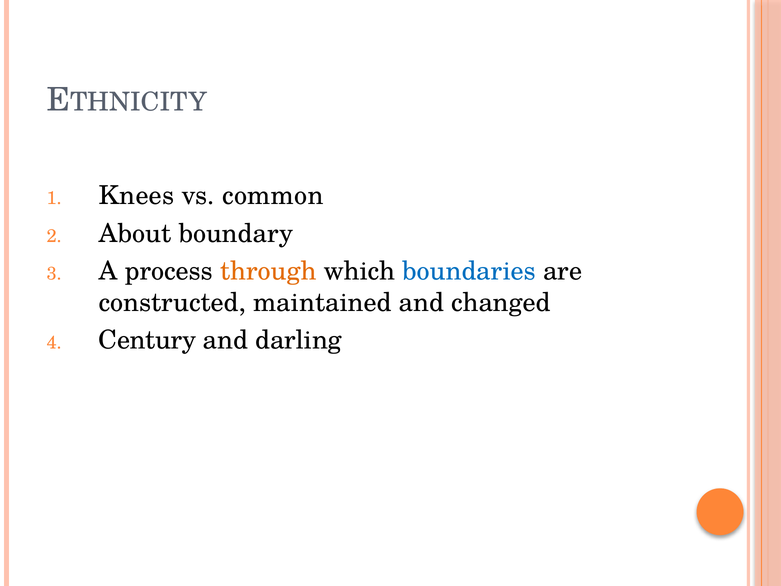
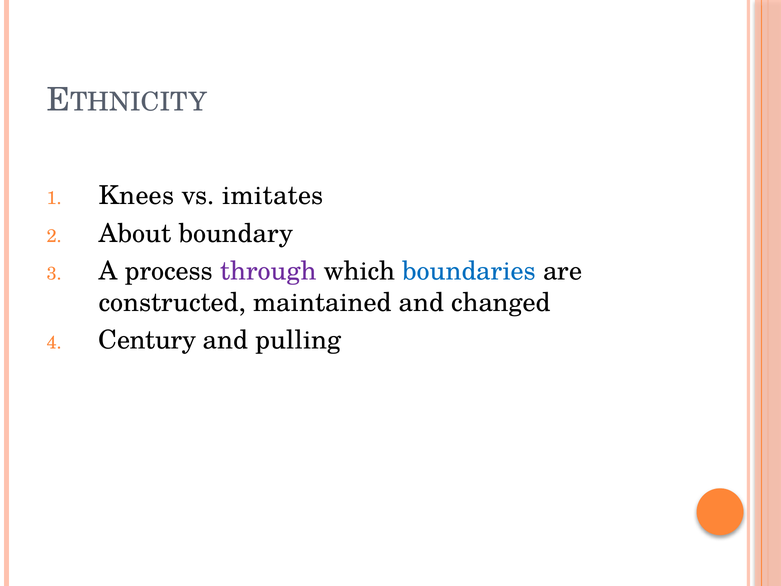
common: common -> imitates
through colour: orange -> purple
darling: darling -> pulling
